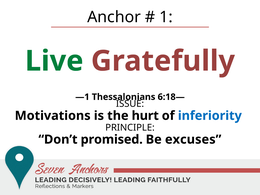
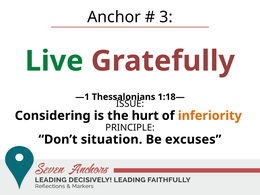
1: 1 -> 3
6:18—: 6:18— -> 1:18—
Motivations: Motivations -> Considering
inferiority colour: blue -> orange
promised: promised -> situation
